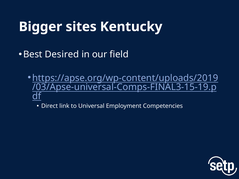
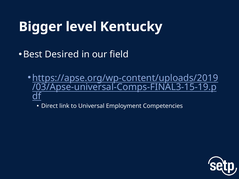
sites: sites -> level
